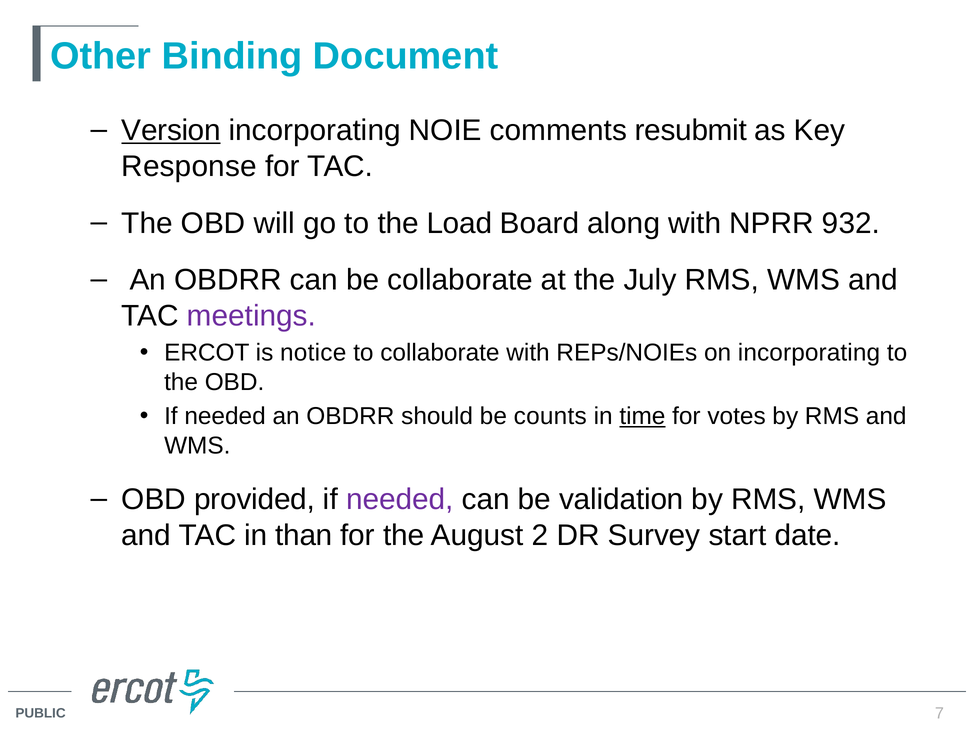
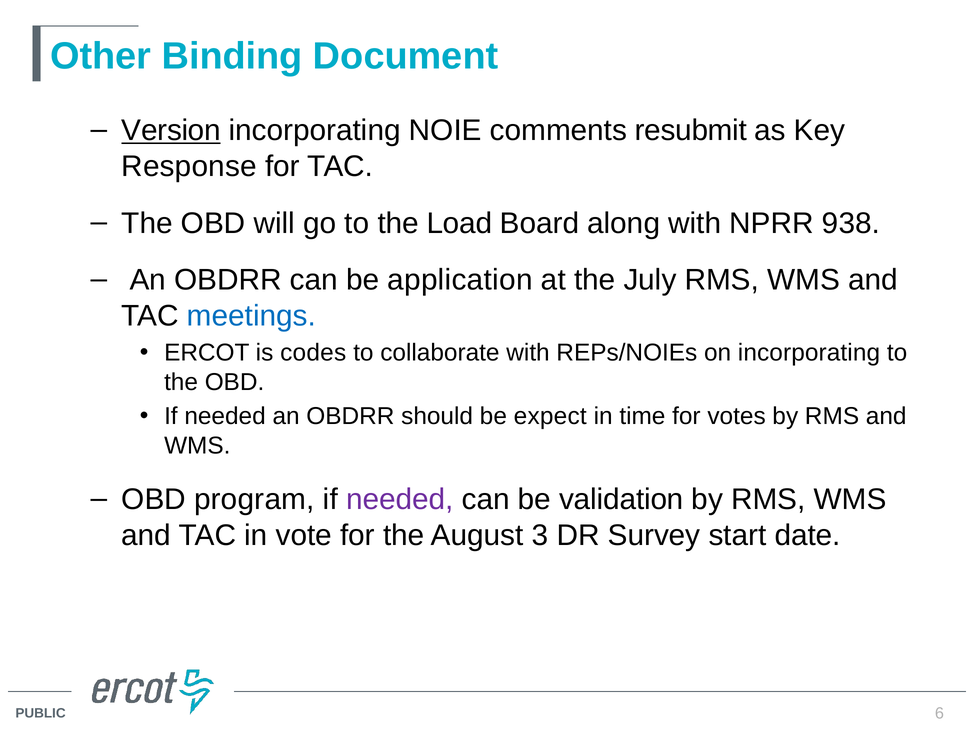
932: 932 -> 938
be collaborate: collaborate -> application
meetings colour: purple -> blue
notice: notice -> codes
counts: counts -> expect
time underline: present -> none
provided: provided -> program
than: than -> vote
2: 2 -> 3
7: 7 -> 6
